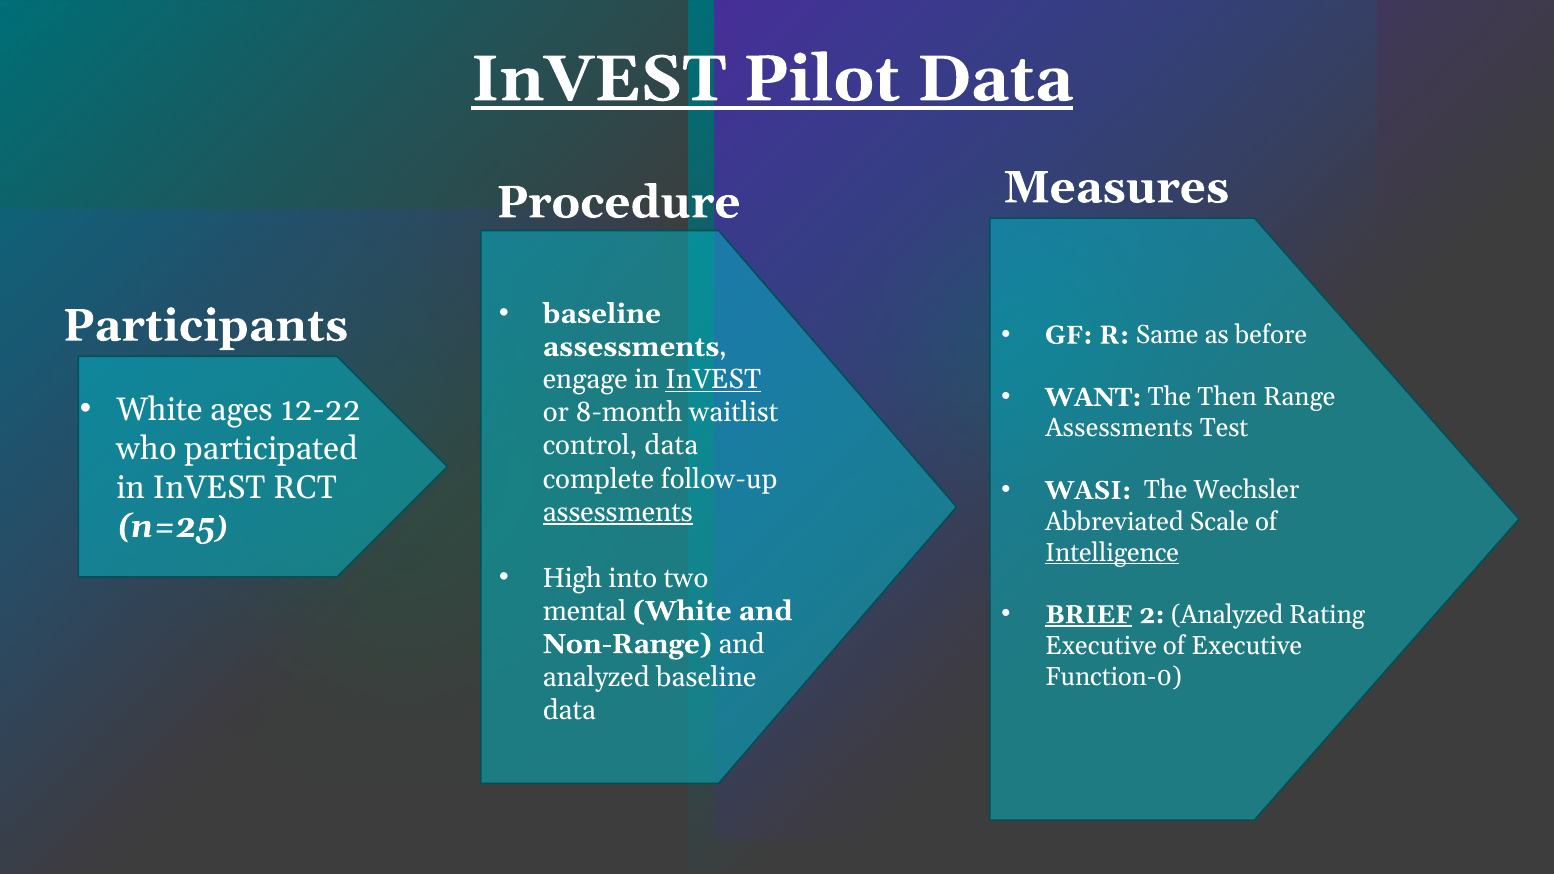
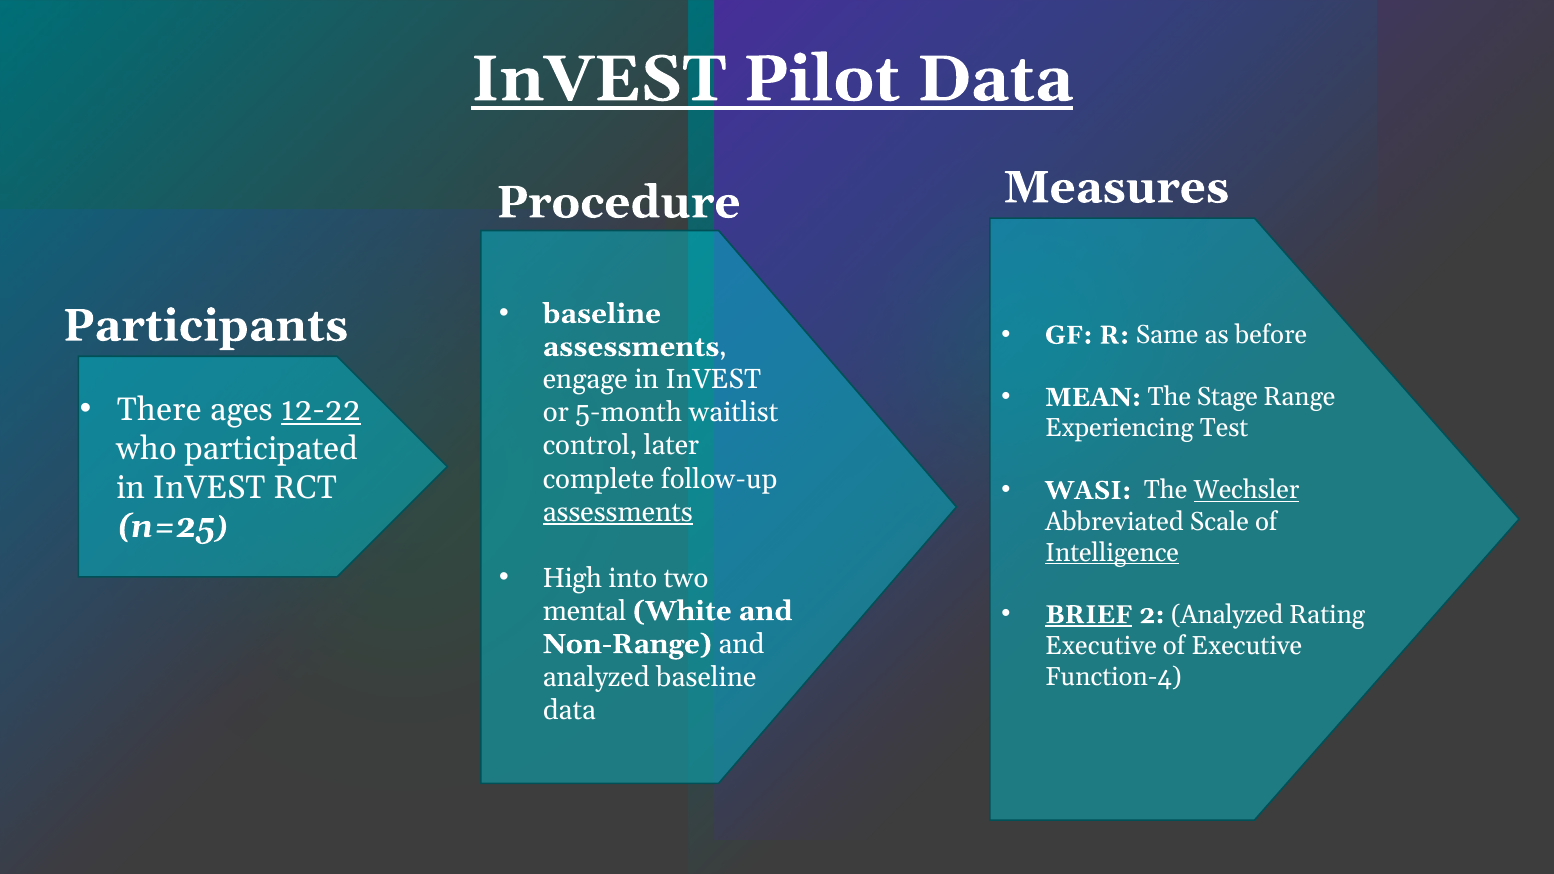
InVEST at (713, 380) underline: present -> none
WANT: WANT -> MEAN
Then: Then -> Stage
White at (159, 410): White -> There
12-22 underline: none -> present
8-month: 8-month -> 5-month
Assessments at (1119, 428): Assessments -> Experiencing
control data: data -> later
Wechsler underline: none -> present
Function-0: Function-0 -> Function-4
